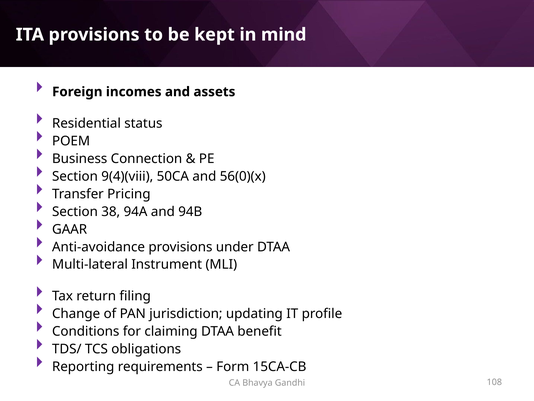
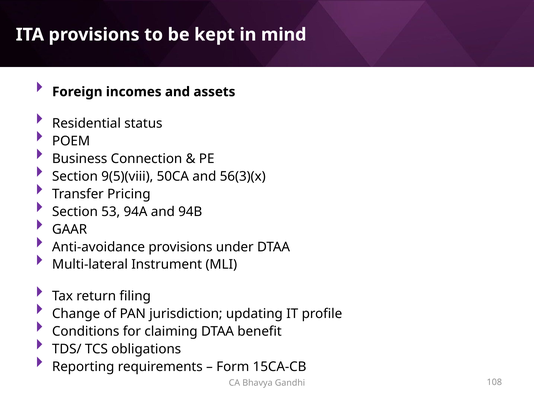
9(4)(viii: 9(4)(viii -> 9(5)(viii
56(0)(x: 56(0)(x -> 56(3)(x
38: 38 -> 53
